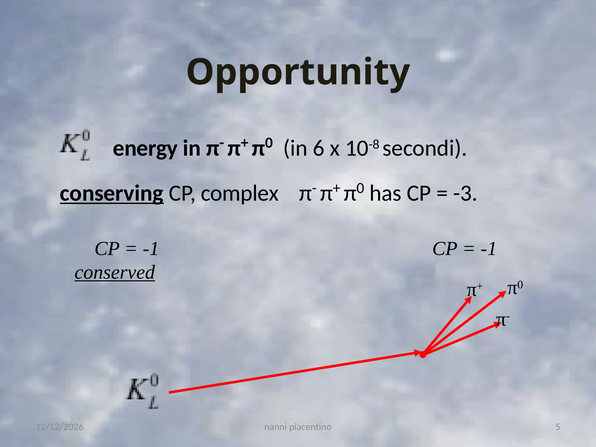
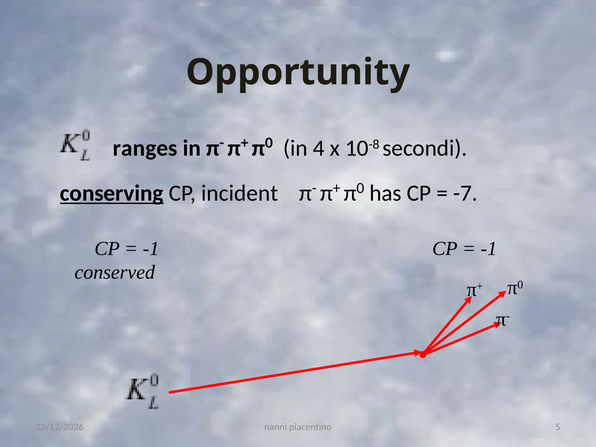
energy: energy -> ranges
6: 6 -> 4
complex: complex -> incident
-3: -3 -> -7
conserved underline: present -> none
